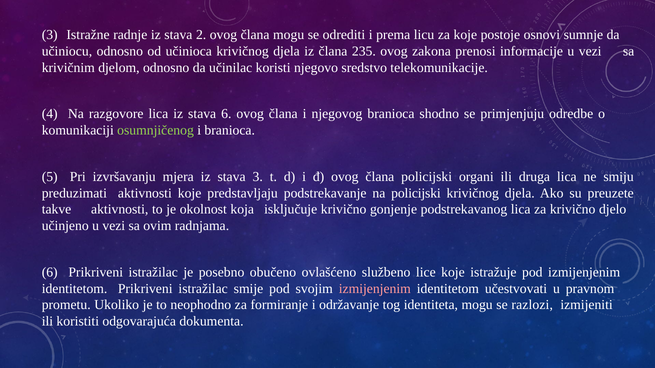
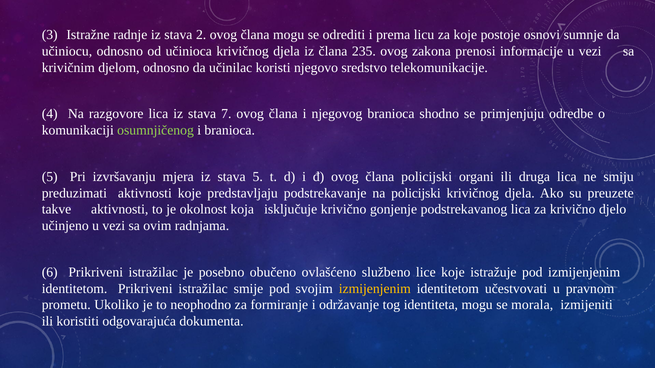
stava 6: 6 -> 7
stava 3: 3 -> 5
izmijenjenim at (375, 289) colour: pink -> yellow
razlozi: razlozi -> morala
